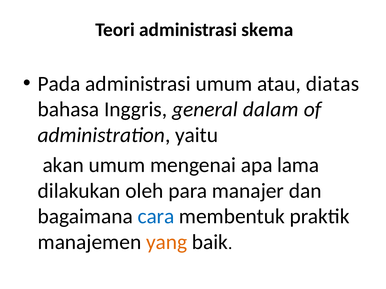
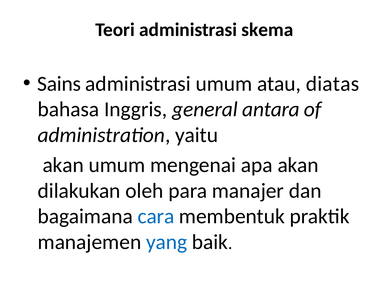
Pada: Pada -> Sains
dalam: dalam -> antara
apa lama: lama -> akan
yang colour: orange -> blue
